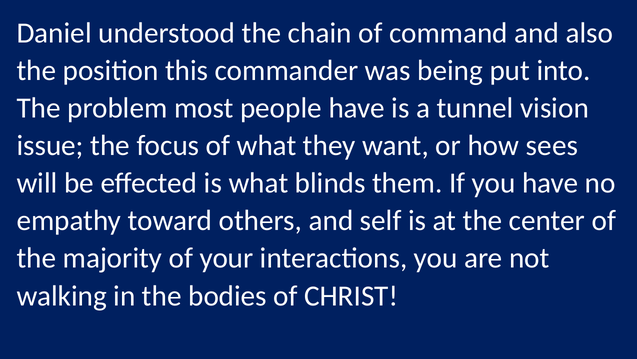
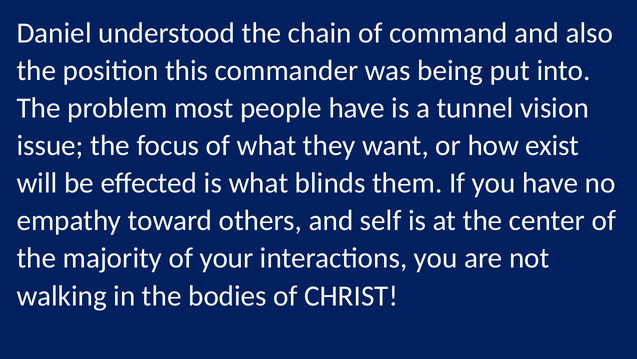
sees: sees -> exist
